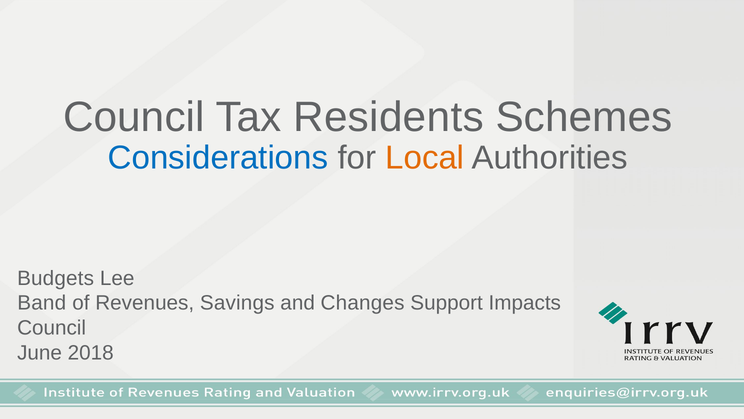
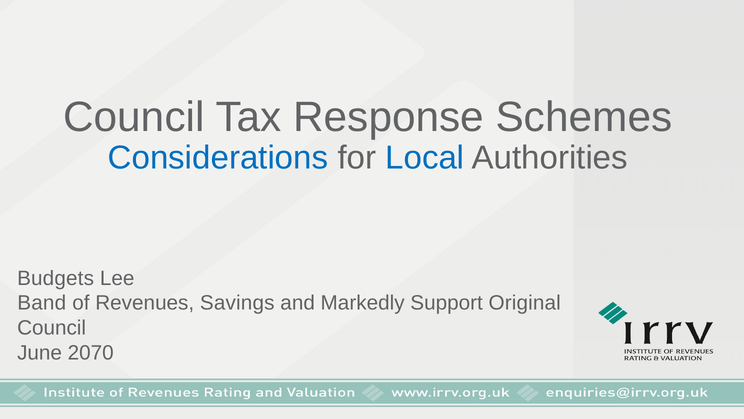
Residents: Residents -> Response
Local colour: orange -> blue
Changes: Changes -> Markedly
Impacts: Impacts -> Original
2018: 2018 -> 2070
